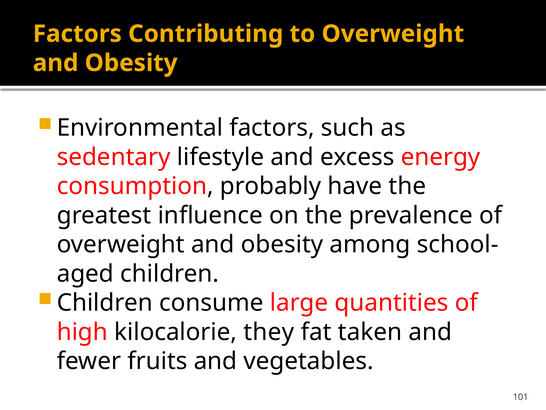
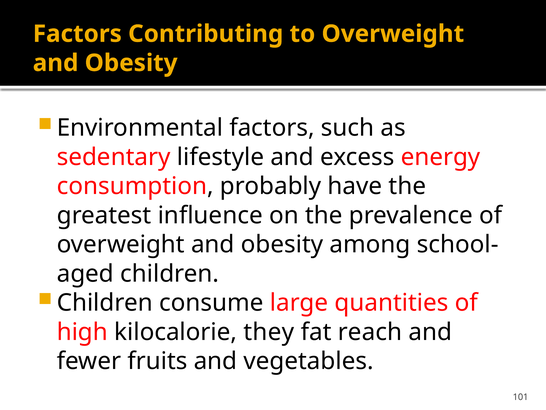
taken: taken -> reach
